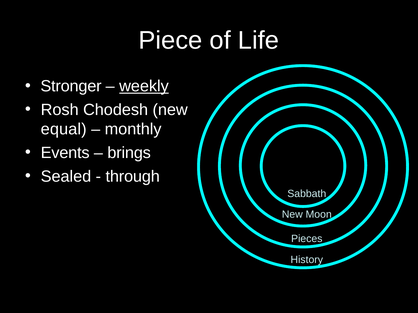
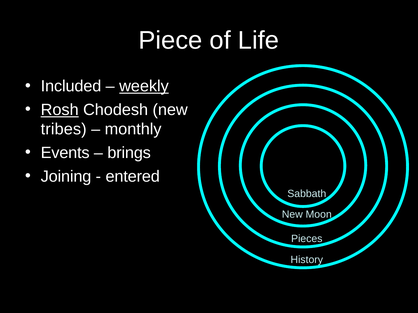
Stronger: Stronger -> Included
Rosh underline: none -> present
equal: equal -> tribes
Sealed: Sealed -> Joining
through: through -> entered
